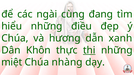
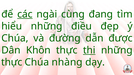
các underline: none -> present
hương: hương -> đường
xanh: xanh -> được
miệt at (12, 63): miệt -> thực
